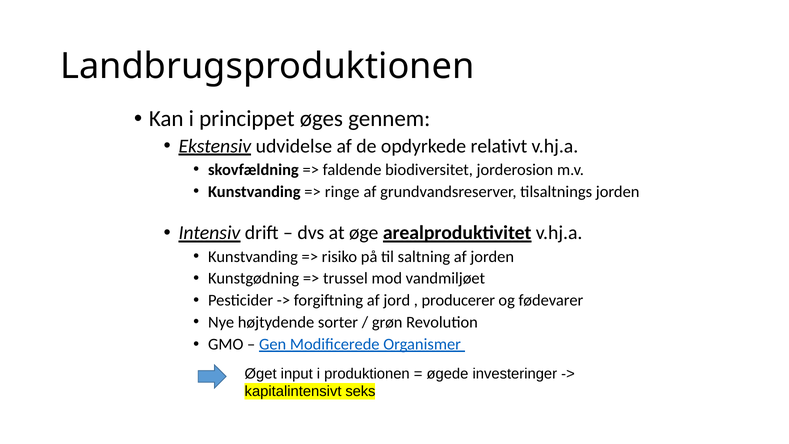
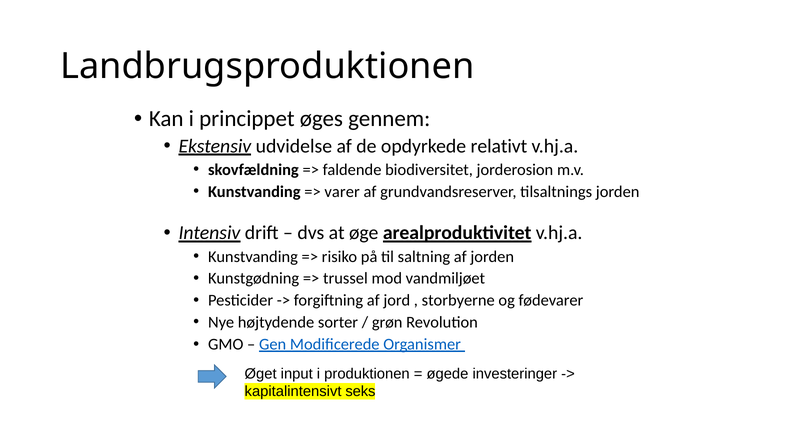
ringe: ringe -> varer
producerer: producerer -> storbyerne
